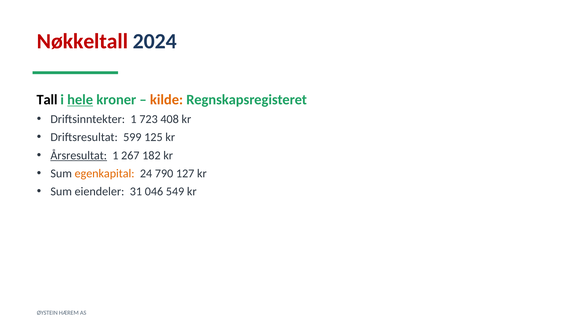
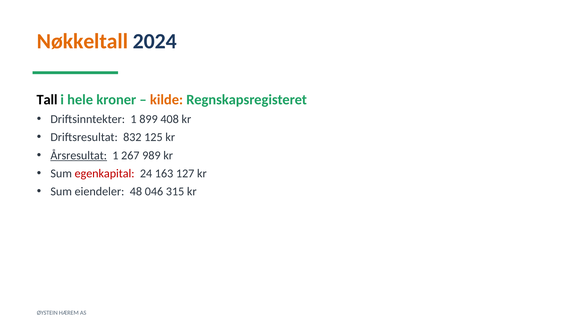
Nøkkeltall colour: red -> orange
hele underline: present -> none
723: 723 -> 899
599: 599 -> 832
182: 182 -> 989
egenkapital colour: orange -> red
790: 790 -> 163
31: 31 -> 48
549: 549 -> 315
